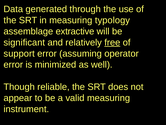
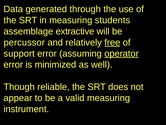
typology: typology -> students
significant: significant -> percussor
operator underline: none -> present
